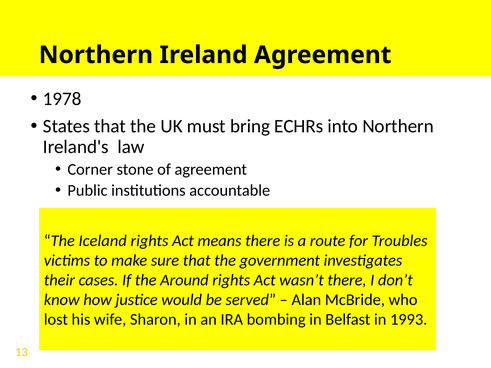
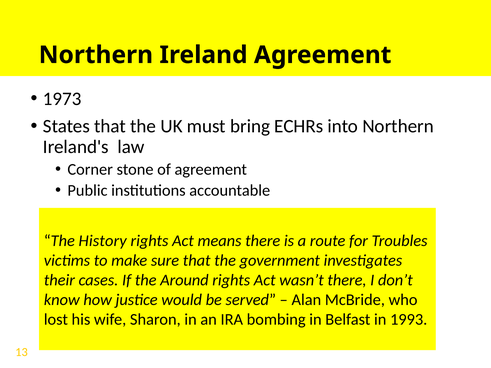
1978: 1978 -> 1973
Iceland: Iceland -> History
